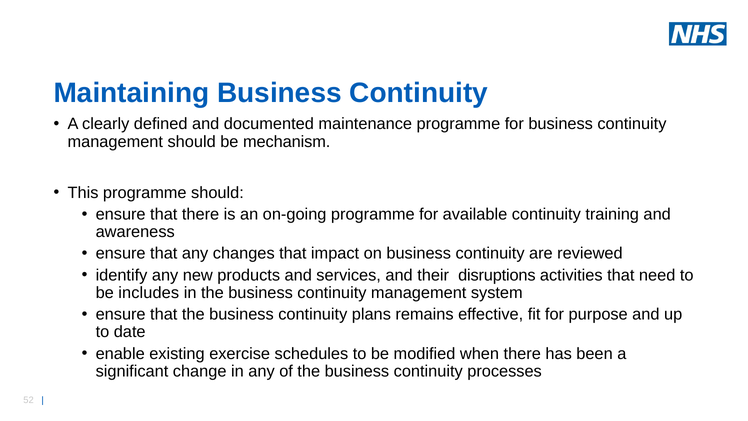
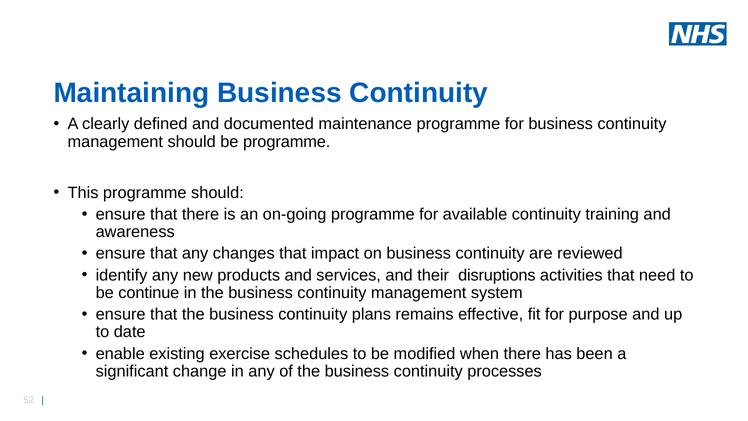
be mechanism: mechanism -> programme
includes: includes -> continue
